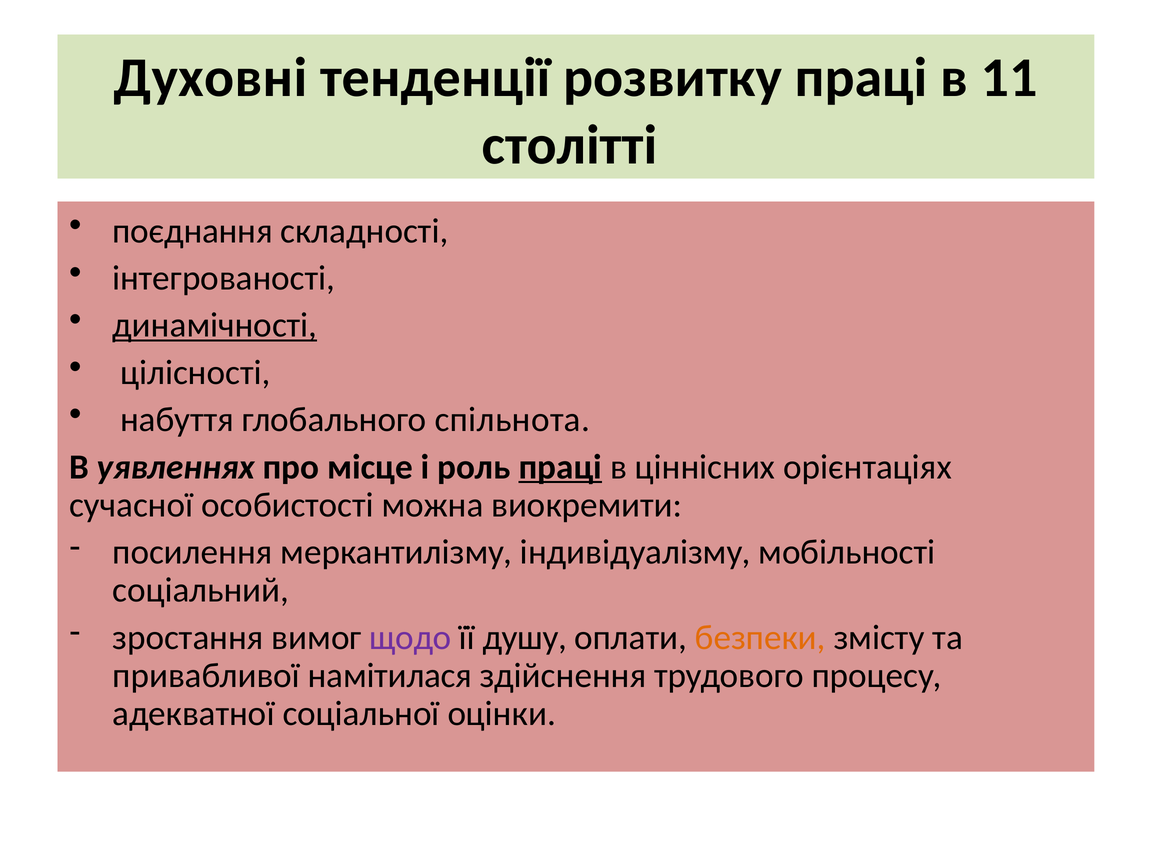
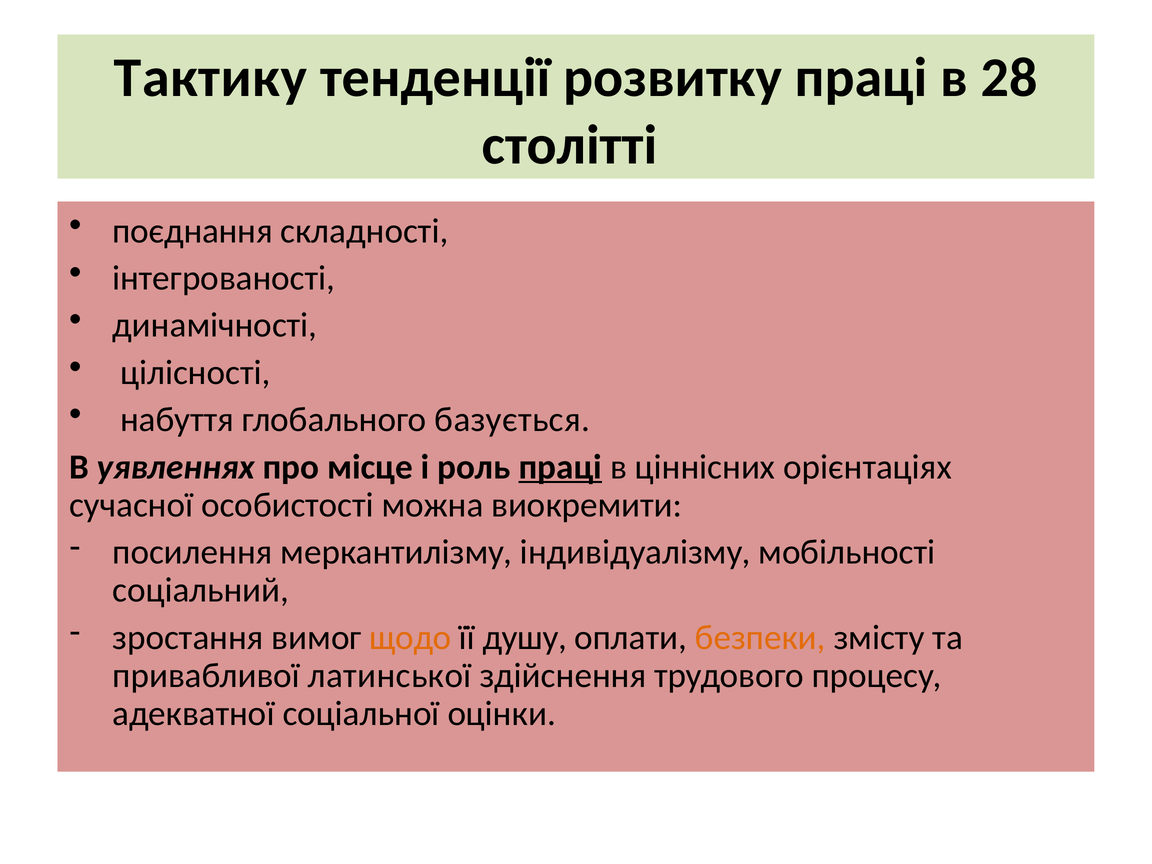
Духовні: Духовні -> Тактику
11: 11 -> 28
динамічності underline: present -> none
спільнота: спільнота -> базується
щодо colour: purple -> orange
намітилася: намітилася -> латинської
